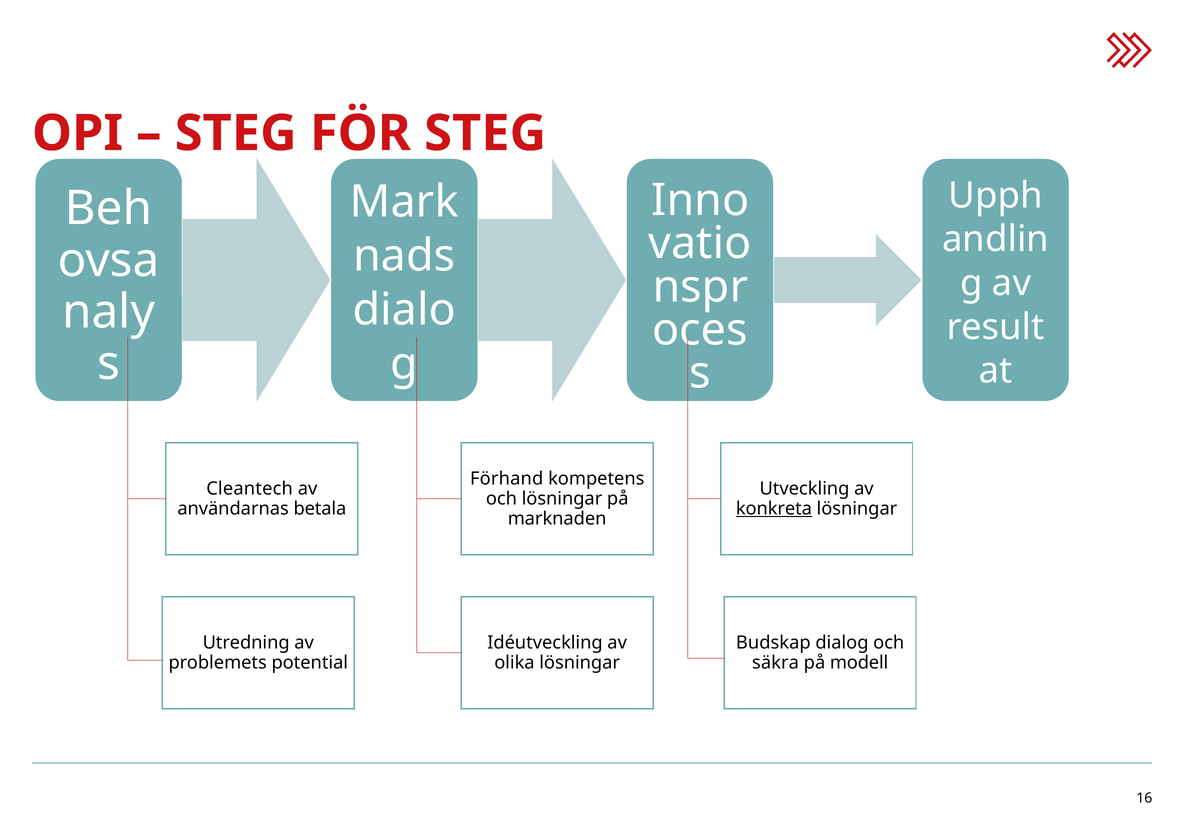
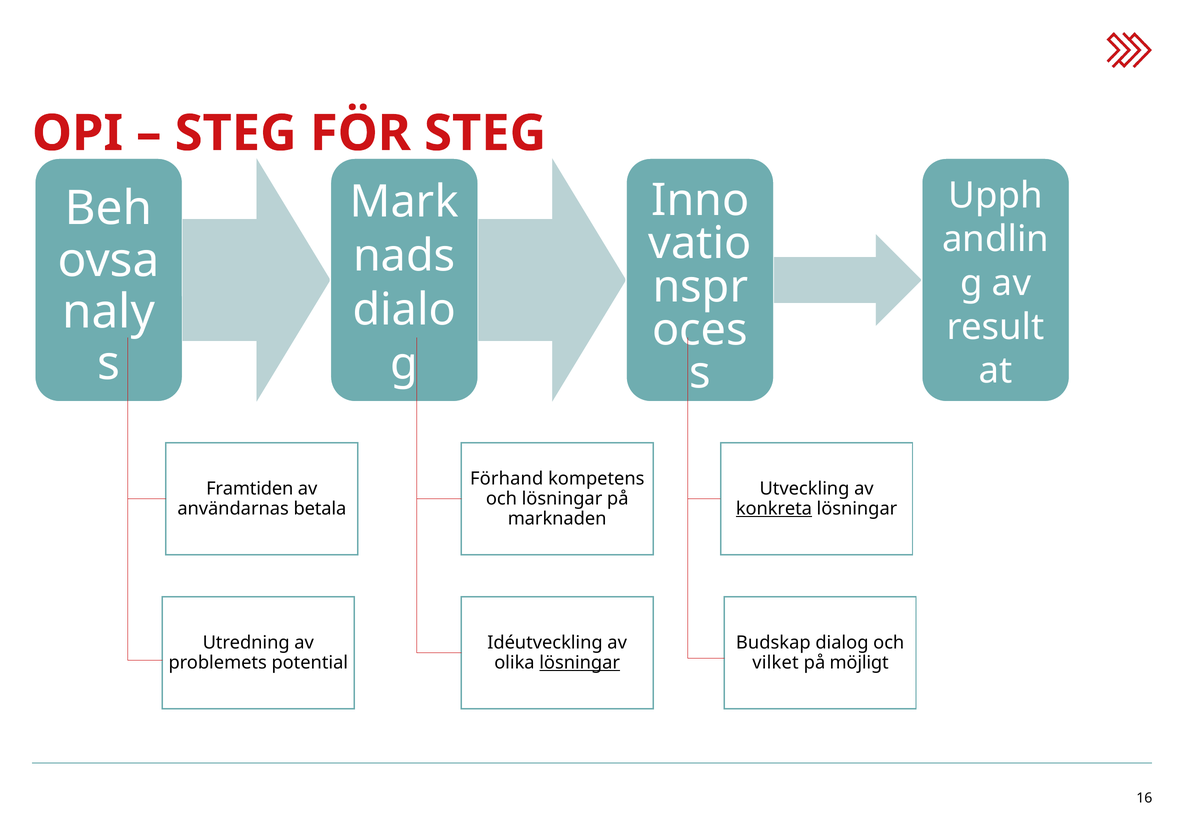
Cleantech: Cleantech -> Framtiden
lösningar at (580, 663) underline: none -> present
säkra: säkra -> vilket
modell: modell -> möjligt
